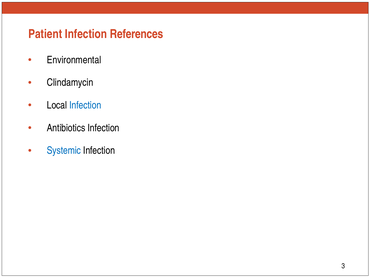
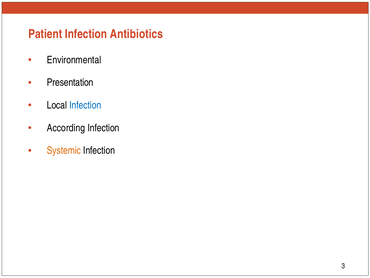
References: References -> Antibiotics
Clindamycin: Clindamycin -> Presentation
Antibiotics: Antibiotics -> According
Systemic colour: blue -> orange
